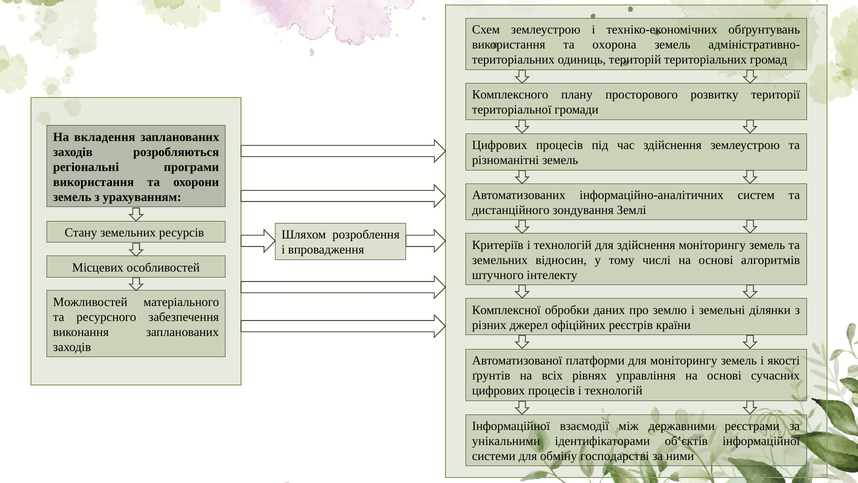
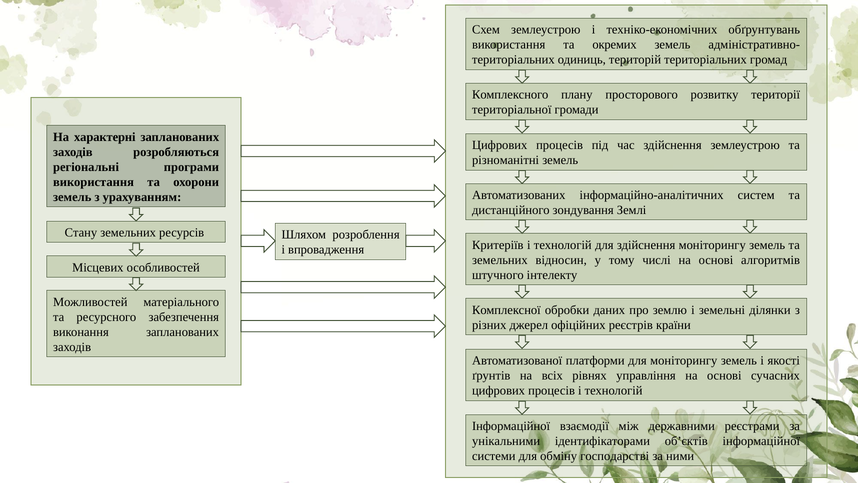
охорона: охорона -> окремих
вкладення: вкладення -> характерні
